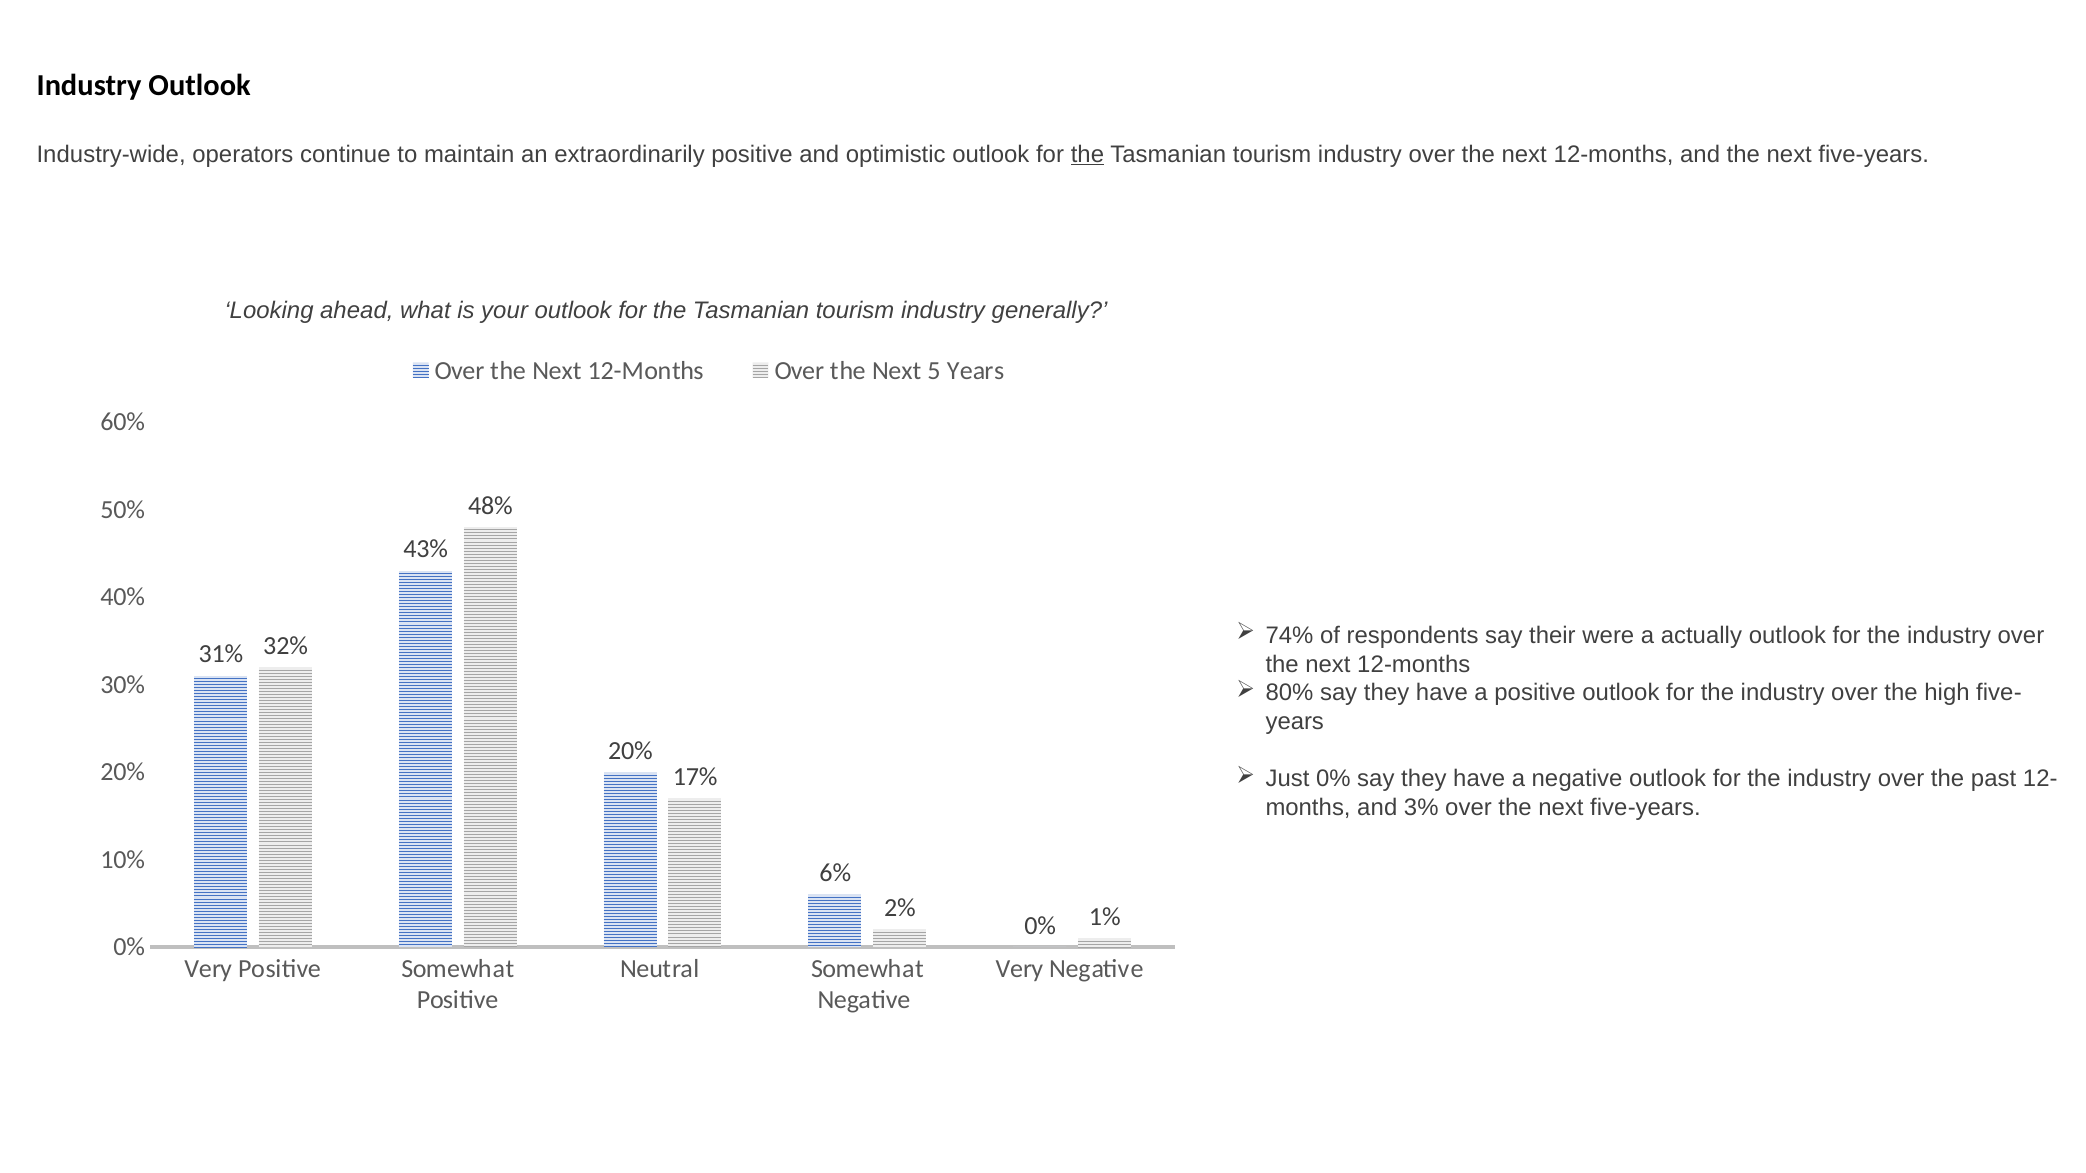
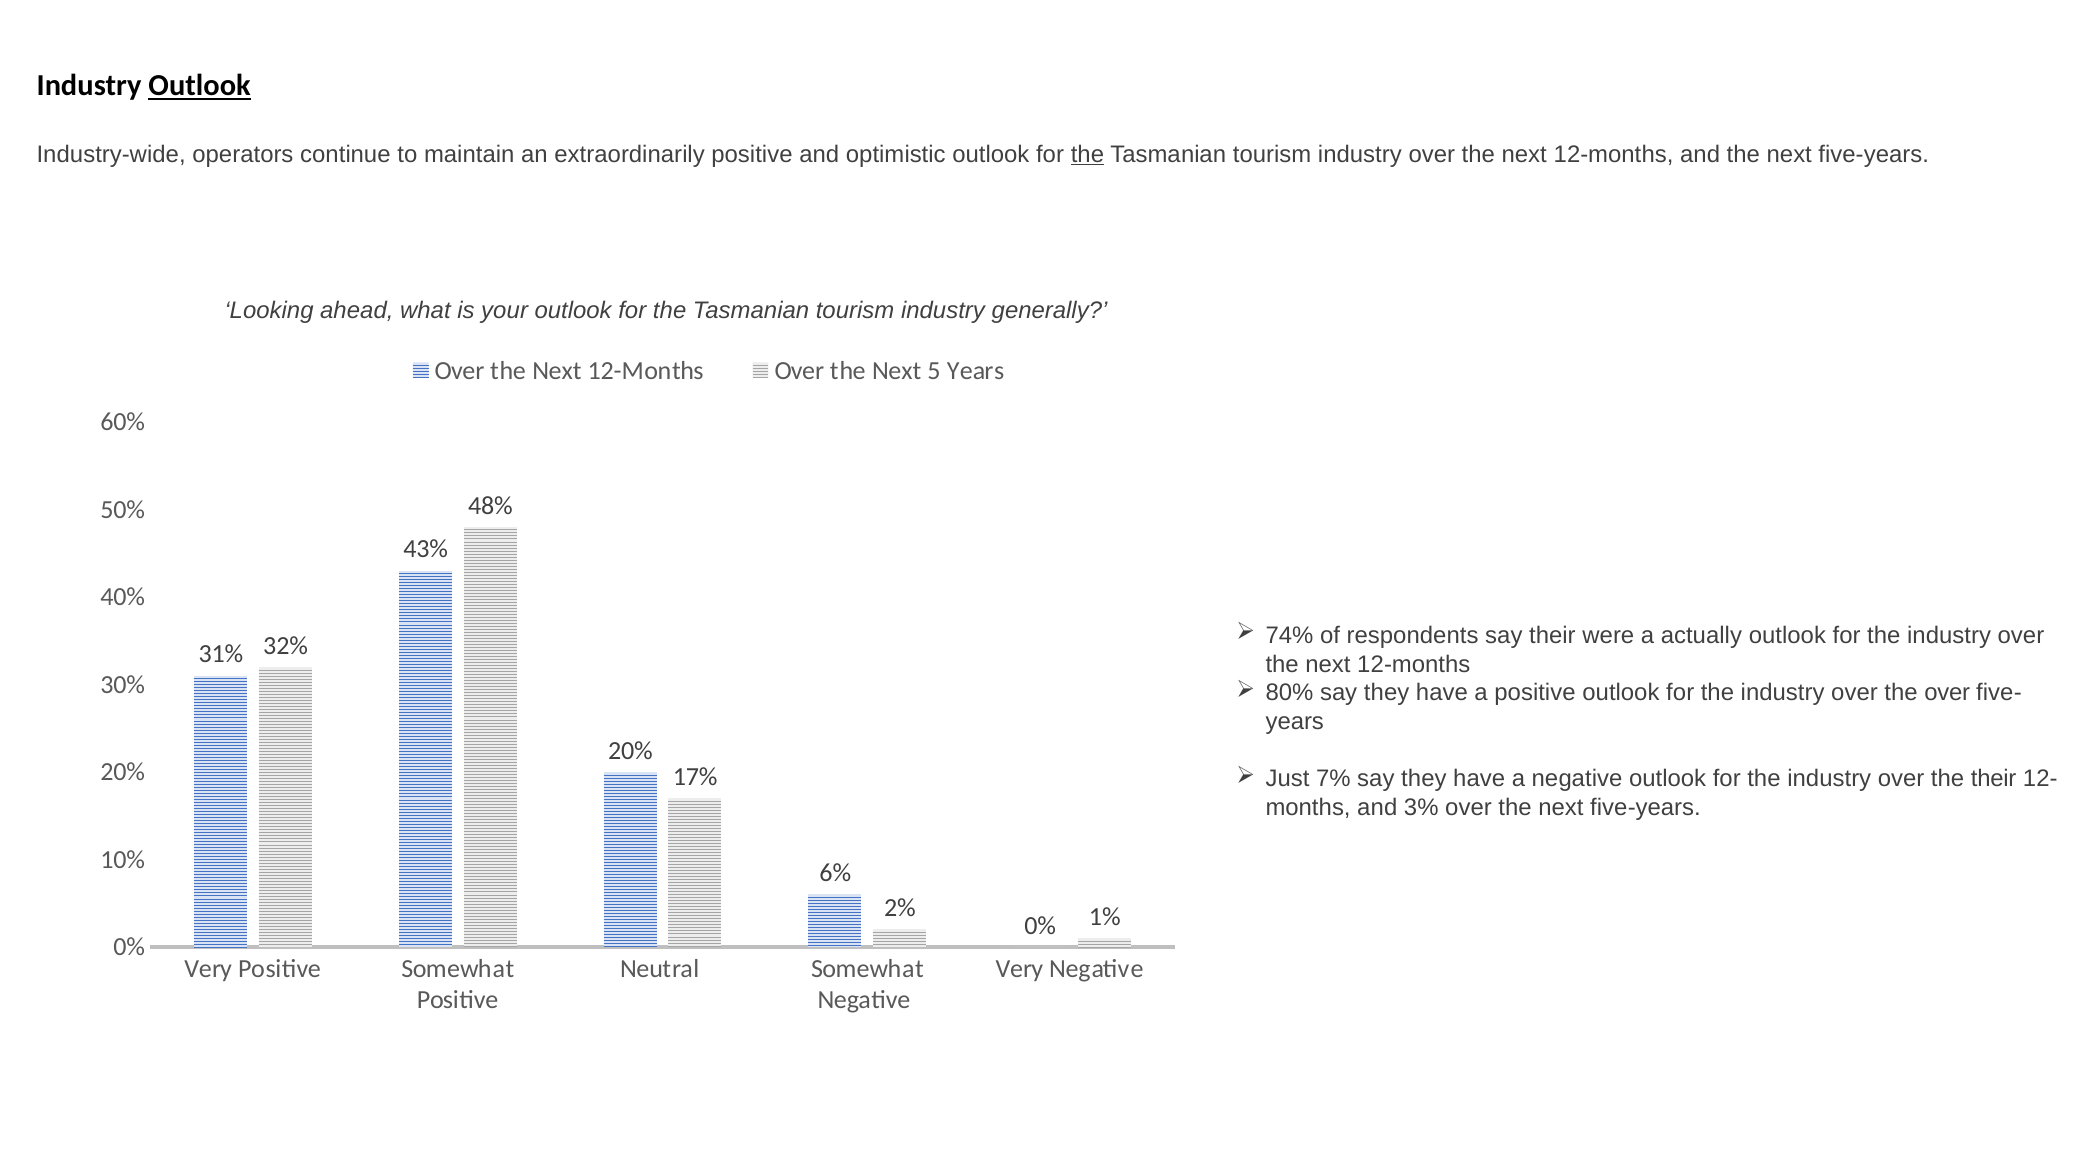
Outlook at (200, 86) underline: none -> present
the high: high -> over
Just 0%: 0% -> 7%
the past: past -> their
